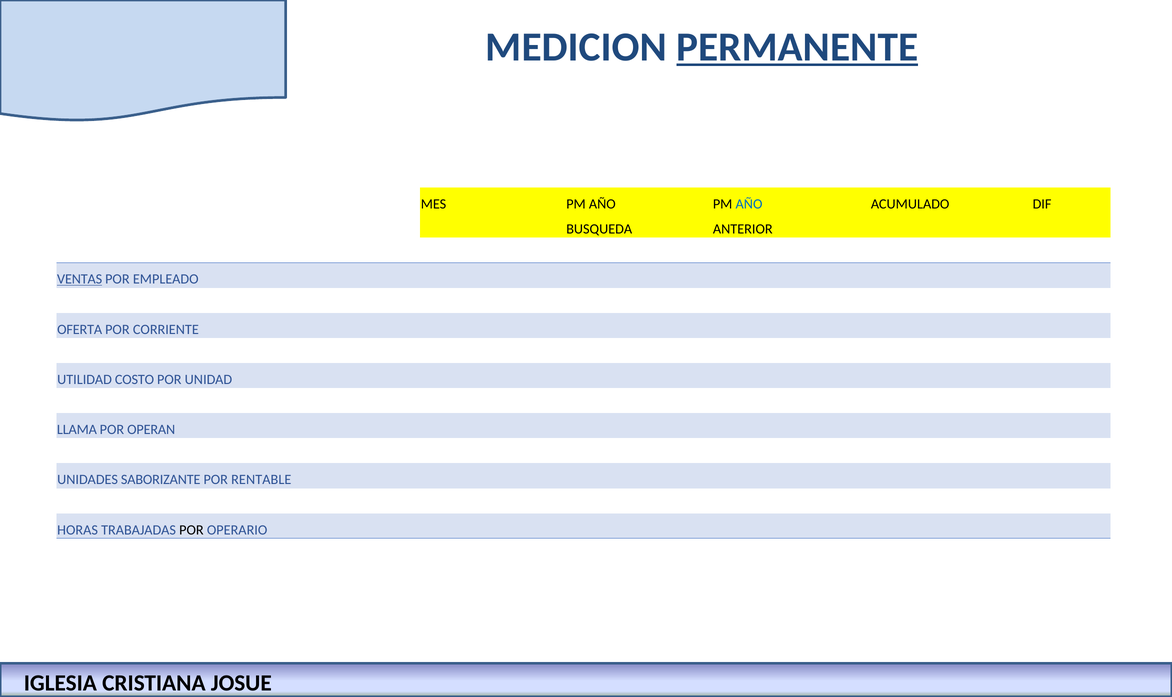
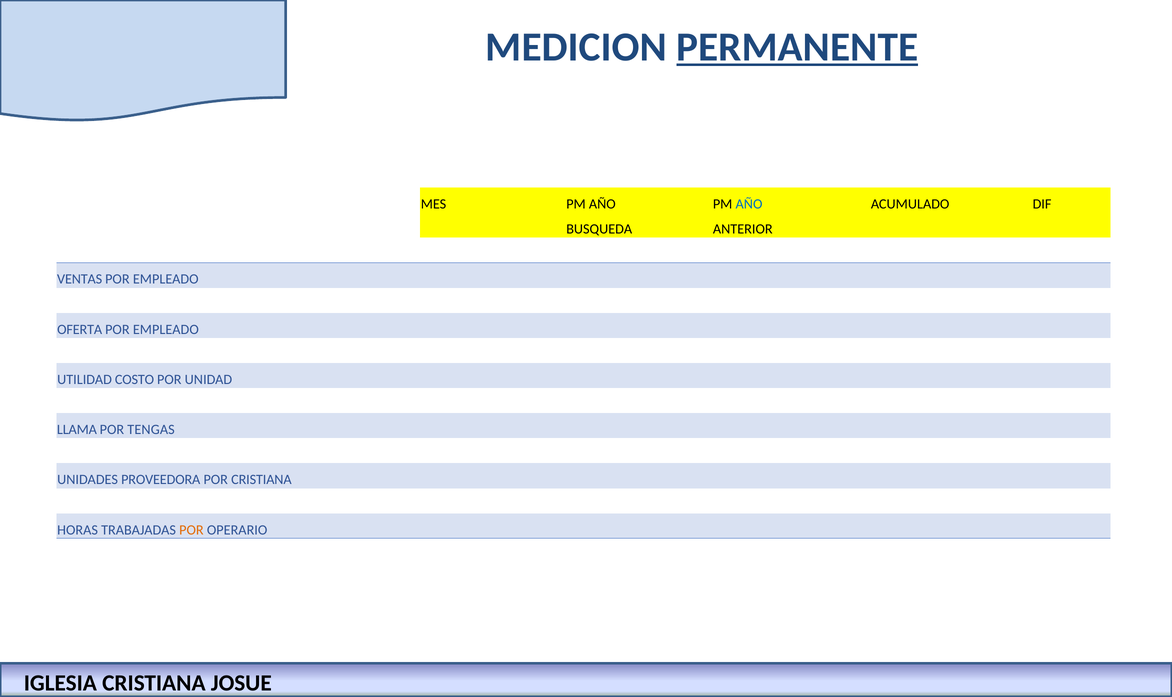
VENTAS underline: present -> none
CORRIENTE at (166, 330): CORRIENTE -> EMPLEADO
OPERAN: OPERAN -> TENGAS
SABORIZANTE: SABORIZANTE -> PROVEEDORA
POR RENTABLE: RENTABLE -> CRISTIANA
POR at (191, 530) colour: black -> orange
